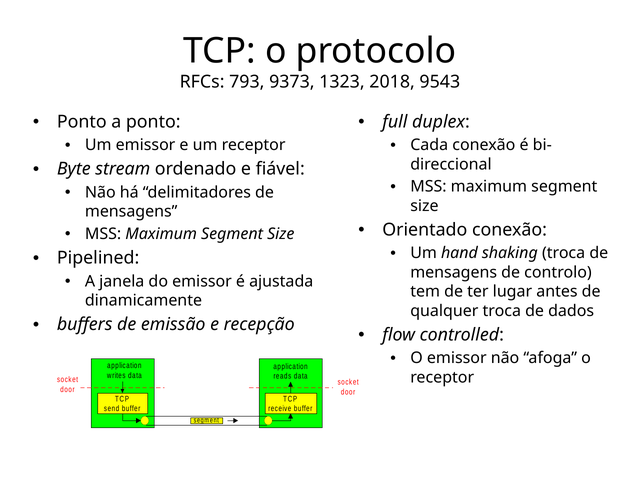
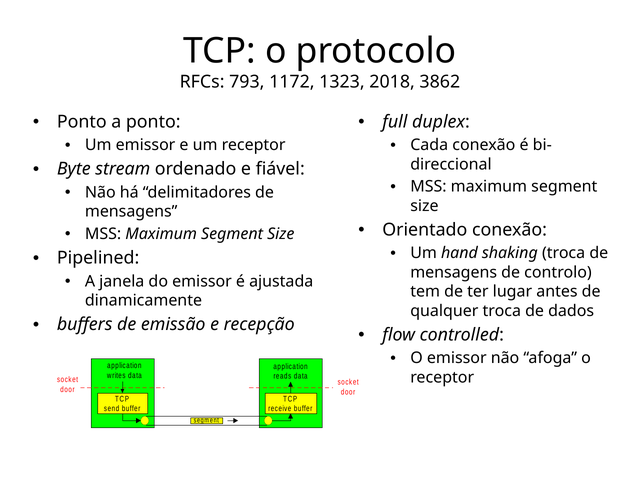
9373: 9373 -> 1172
9543: 9543 -> 3862
